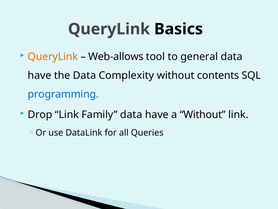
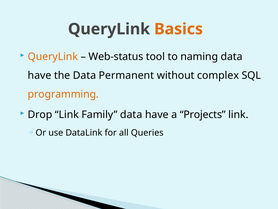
Basics colour: black -> orange
Web-allows: Web-allows -> Web-status
general: general -> naming
Complexity: Complexity -> Permanent
contents: contents -> complex
programming colour: blue -> orange
a Without: Without -> Projects
